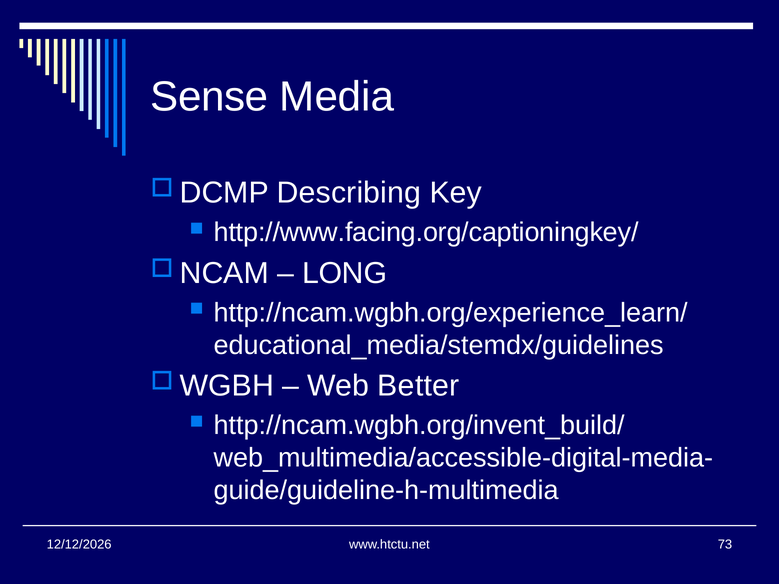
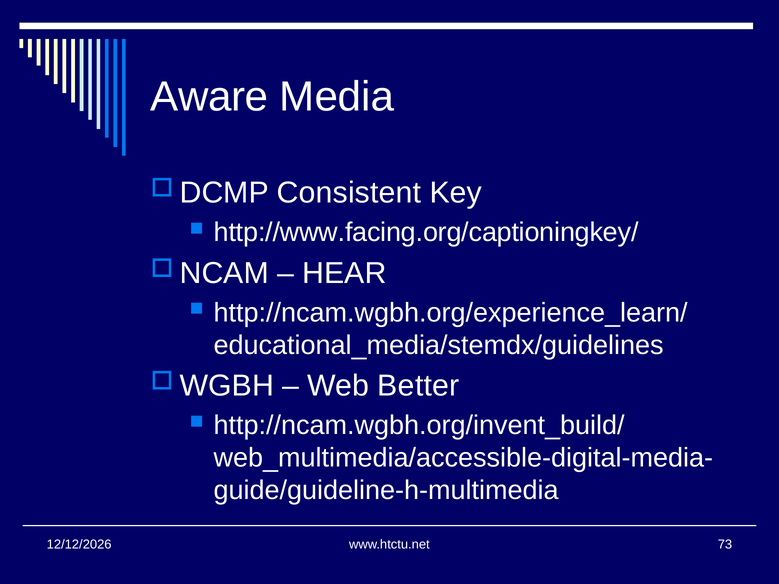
Sense: Sense -> Aware
Describing: Describing -> Consistent
LONG: LONG -> HEAR
